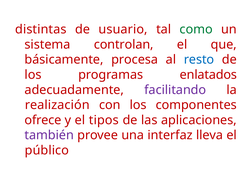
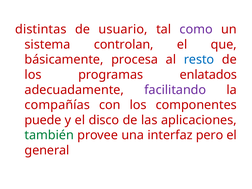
como colour: green -> purple
realización: realización -> compañías
ofrece: ofrece -> puede
tipos: tipos -> disco
también colour: purple -> green
lleva: lleva -> pero
público: público -> general
